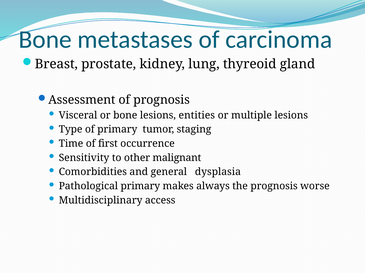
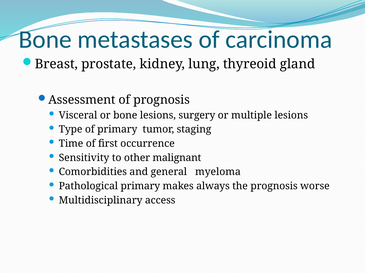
entities: entities -> surgery
dysplasia: dysplasia -> myeloma
